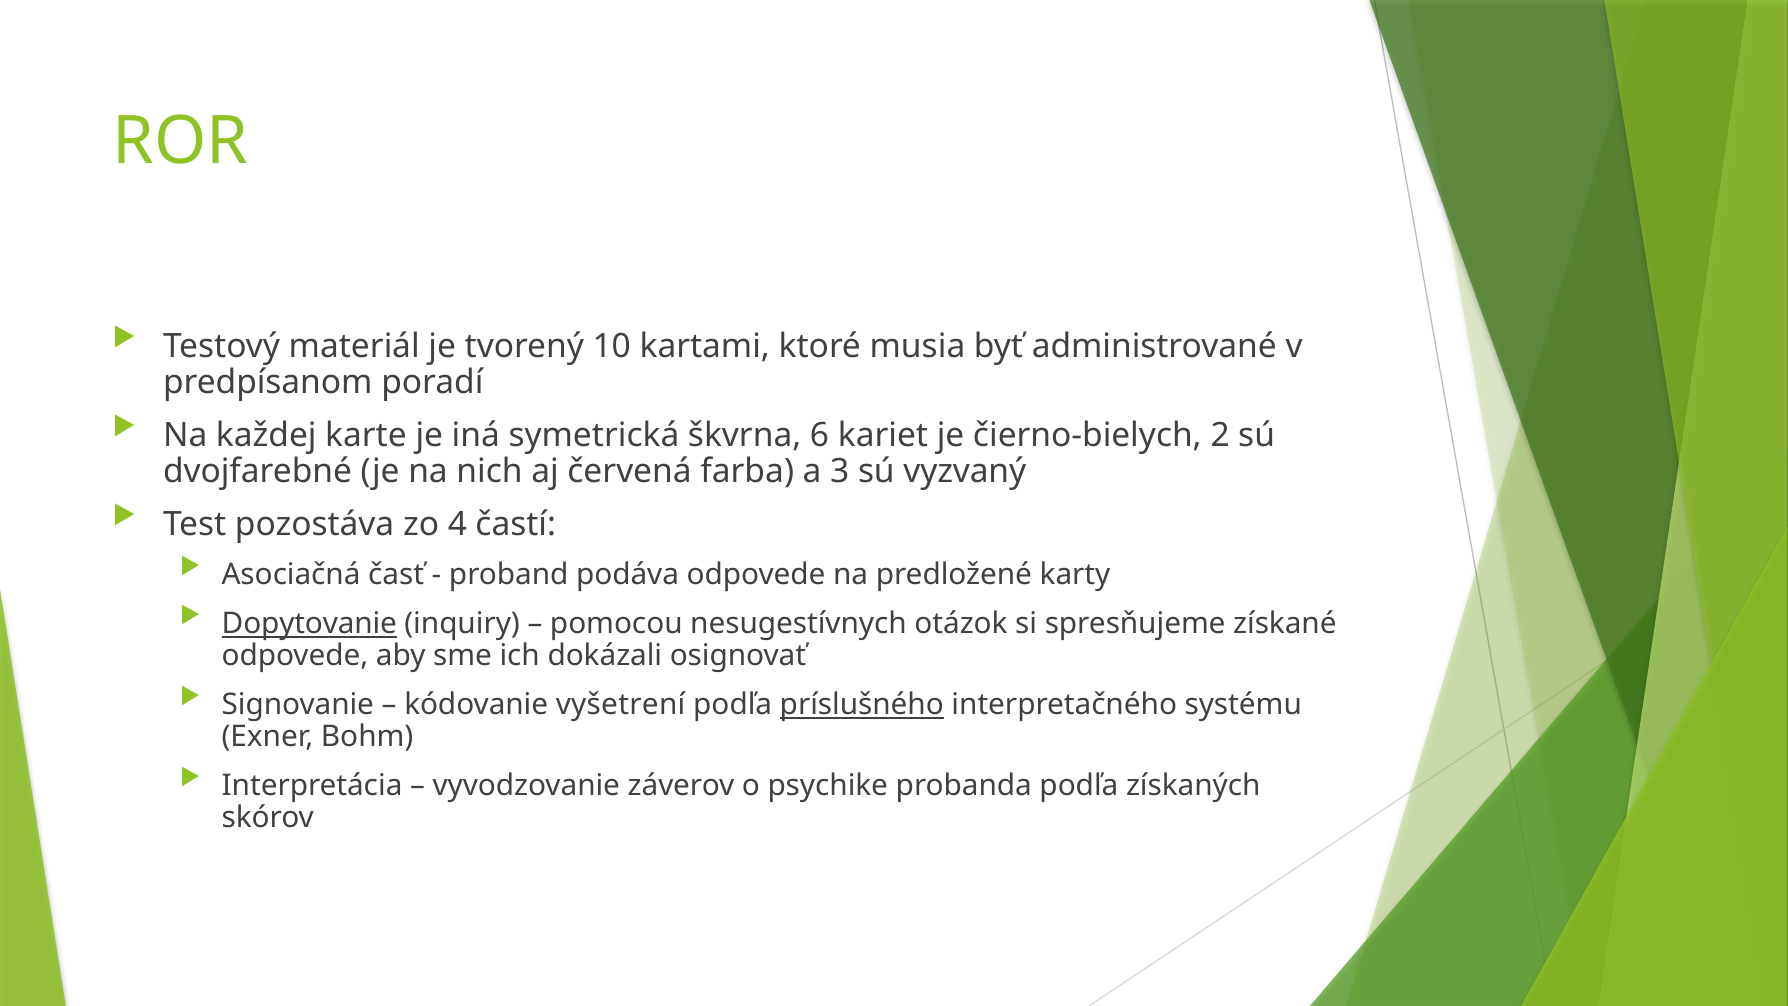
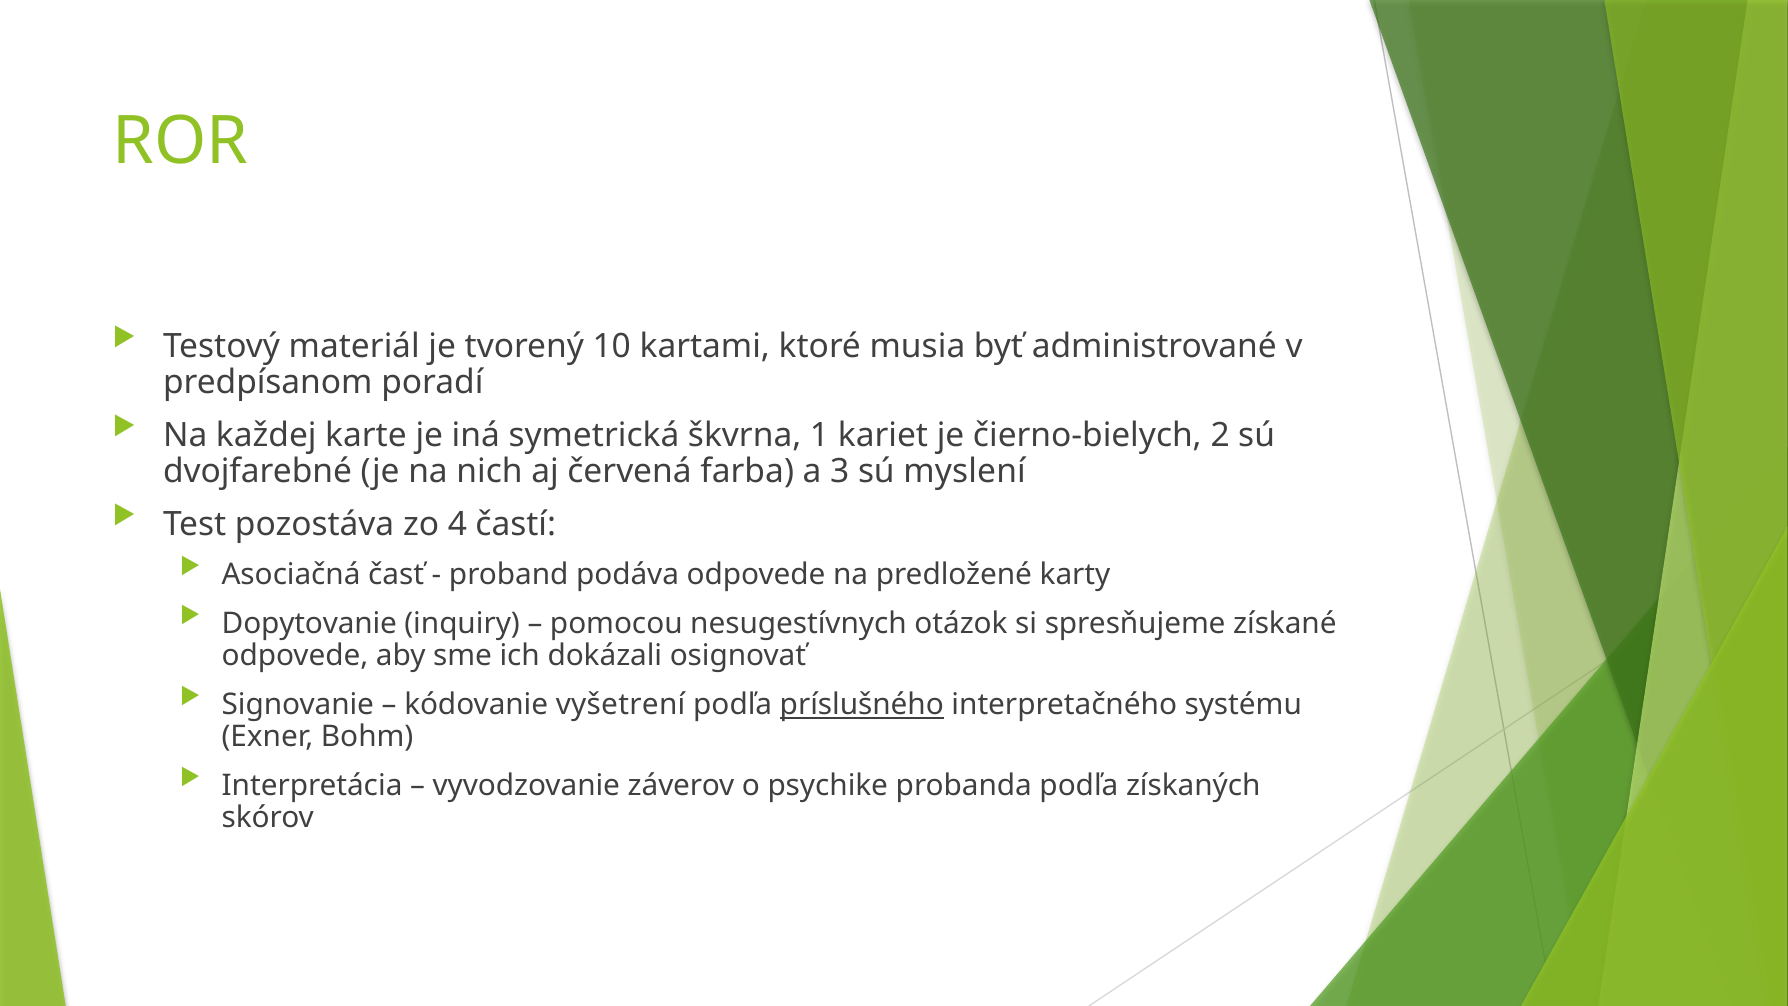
6: 6 -> 1
vyzvaný: vyzvaný -> myslení
Dopytovanie underline: present -> none
